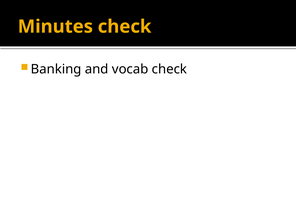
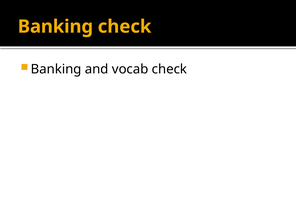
Minutes at (55, 27): Minutes -> Banking
